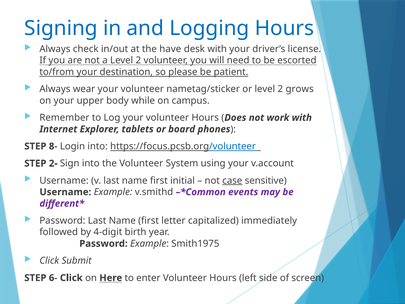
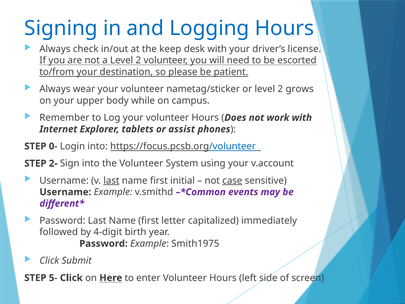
have: have -> keep
board: board -> assist
8-: 8- -> 0-
last at (111, 180) underline: none -> present
6-: 6- -> 5-
